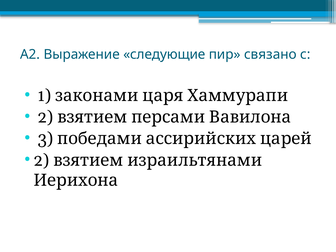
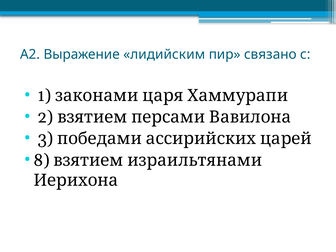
следующие: следующие -> лидийским
2 at (41, 160): 2 -> 8
